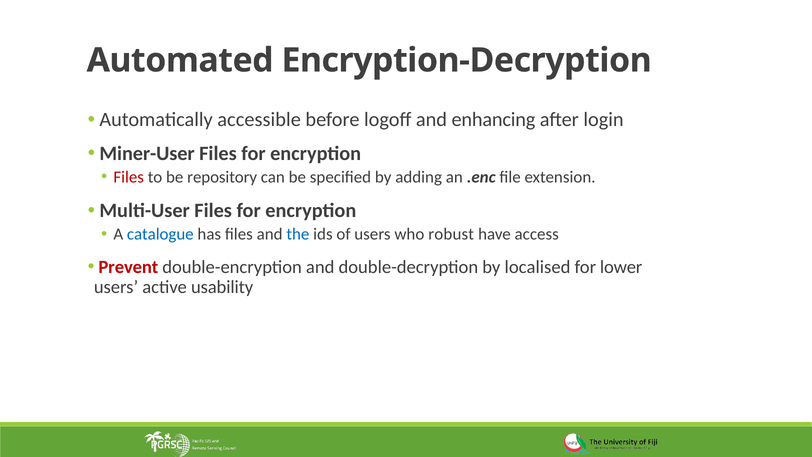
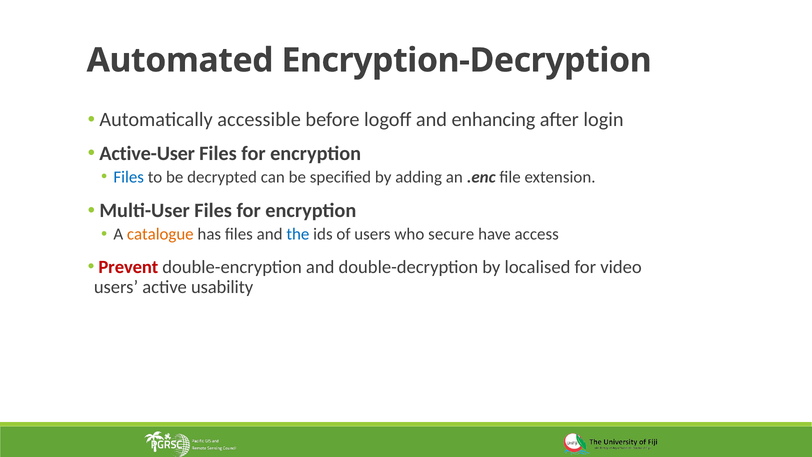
Miner-User: Miner-User -> Active-User
Files at (129, 177) colour: red -> blue
repository: repository -> decrypted
catalogue colour: blue -> orange
robust: robust -> secure
lower: lower -> video
